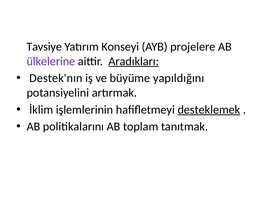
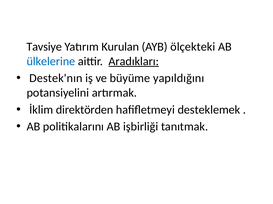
Konseyi: Konseyi -> Kurulan
projelere: projelere -> ölçekteki
ülkelerine colour: purple -> blue
işlemlerinin: işlemlerinin -> direktörden
desteklemek underline: present -> none
toplam: toplam -> işbirliği
